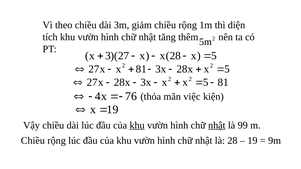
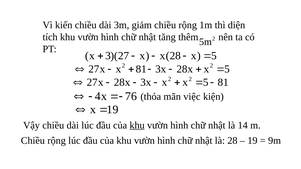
theo: theo -> kiến
nhật at (217, 125) underline: present -> none
99: 99 -> 14
